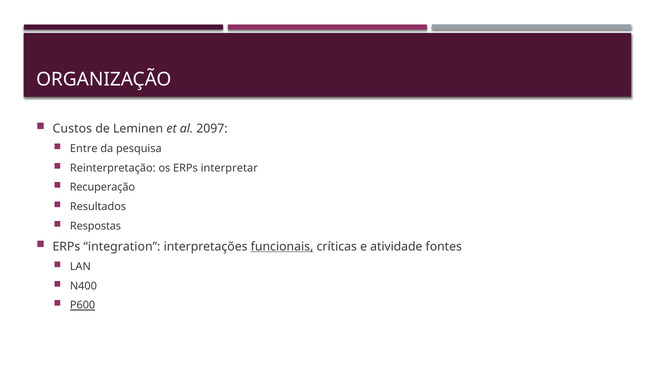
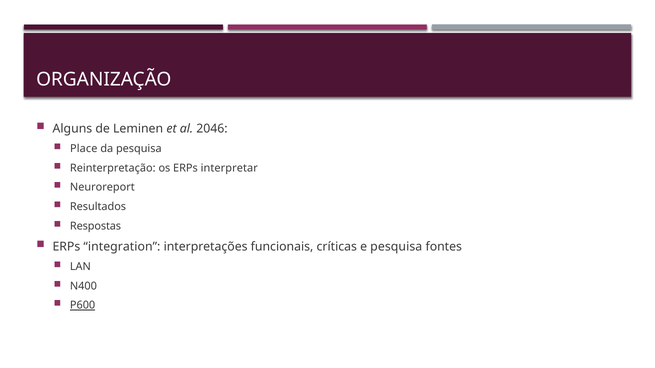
Custos: Custos -> Alguns
2097: 2097 -> 2046
Entre: Entre -> Place
Recuperação: Recuperação -> Neuroreport
funcionais underline: present -> none
e atividade: atividade -> pesquisa
